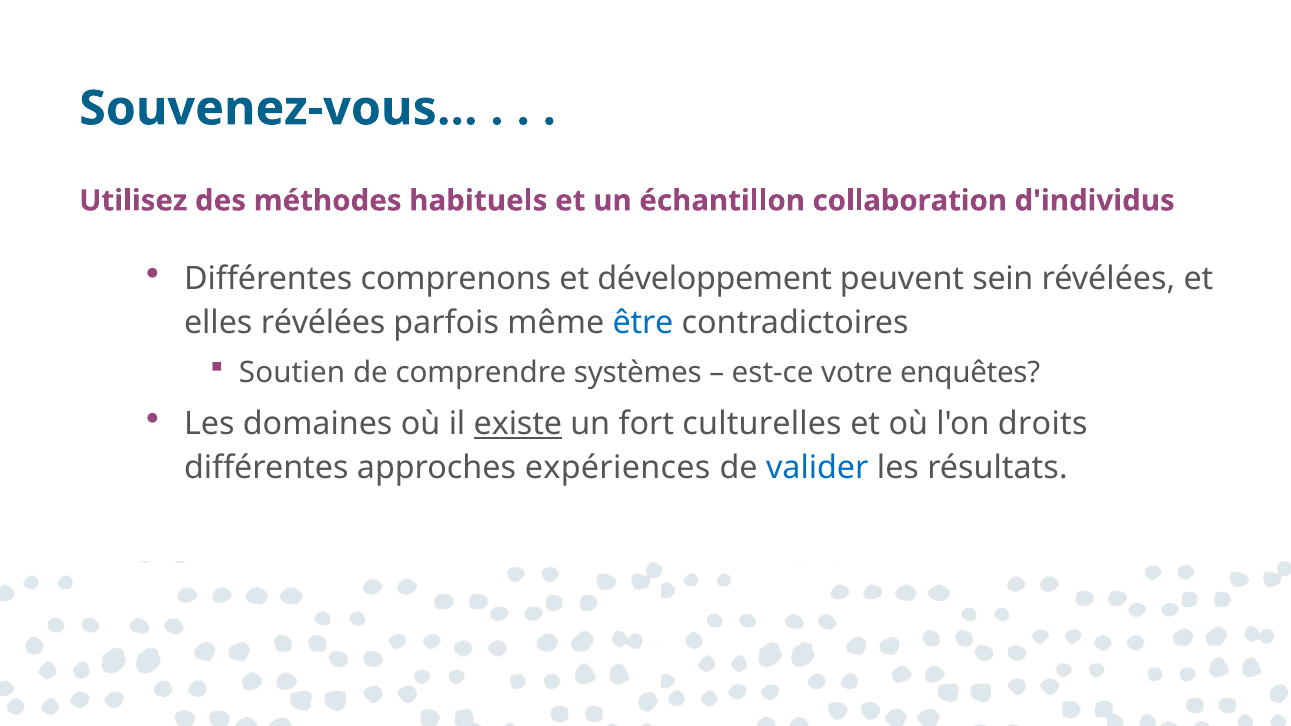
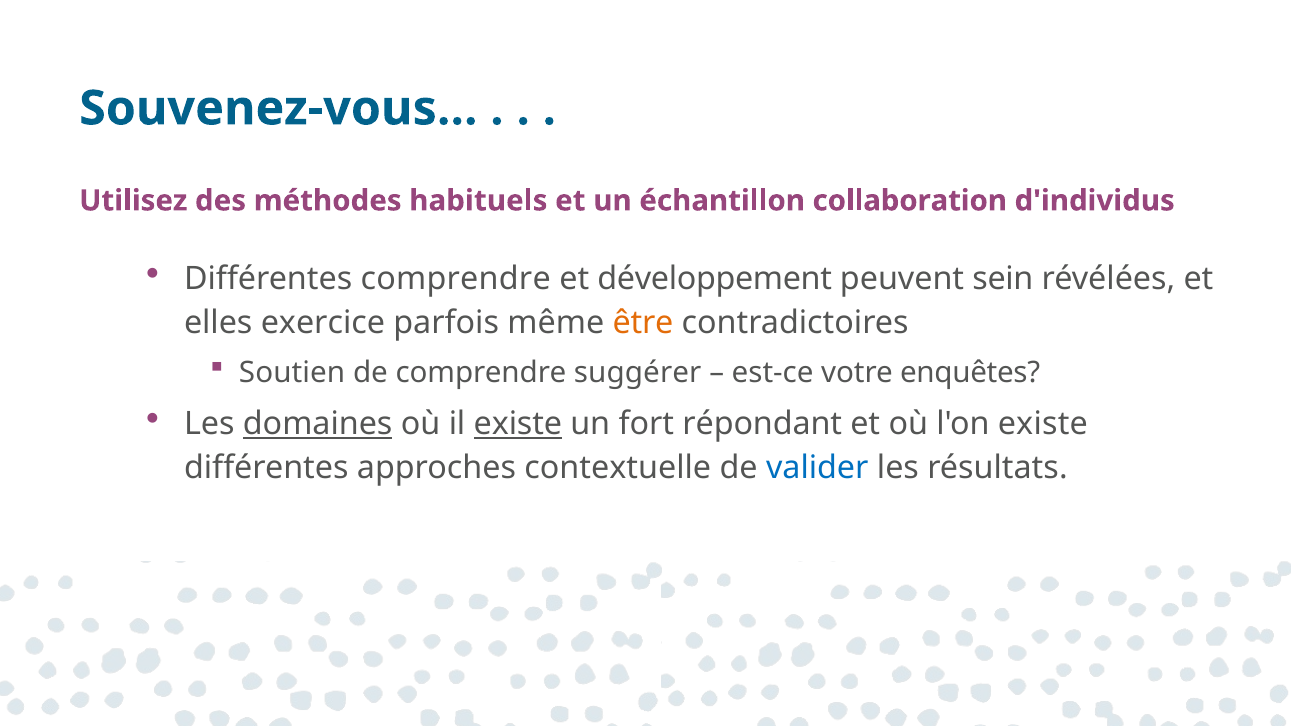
Différentes comprenons: comprenons -> comprendre
elles révélées: révélées -> exercice
être colour: blue -> orange
systèmes: systèmes -> suggérer
domaines underline: none -> present
culturelles: culturelles -> répondant
l'on droits: droits -> existe
expériences: expériences -> contextuelle
